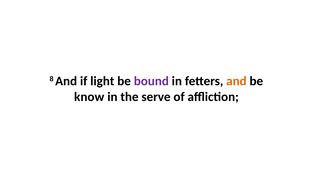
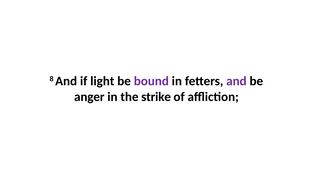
and at (236, 81) colour: orange -> purple
know: know -> anger
serve: serve -> strike
